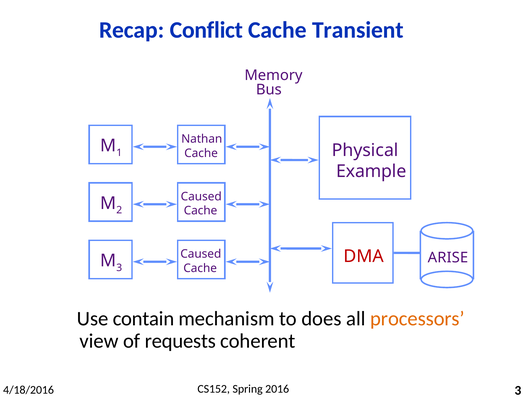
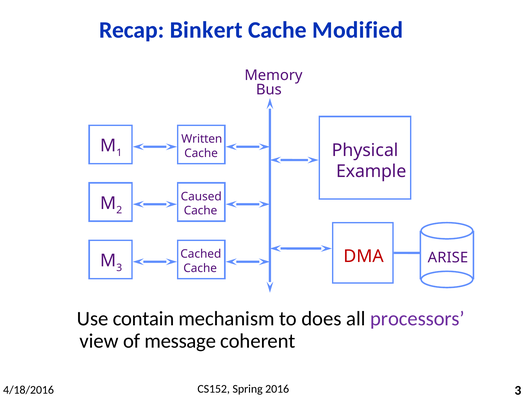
Conflict: Conflict -> Binkert
Transient: Transient -> Modified
Nathan: Nathan -> Written
Caused at (201, 254): Caused -> Cached
processors colour: orange -> purple
requests: requests -> message
